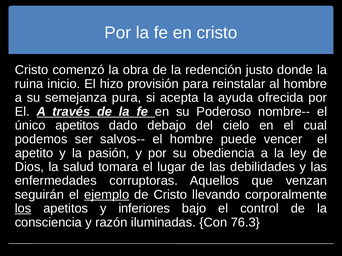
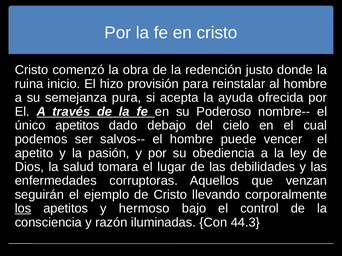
ejemplo underline: present -> none
inferiores: inferiores -> hermoso
76.3: 76.3 -> 44.3
